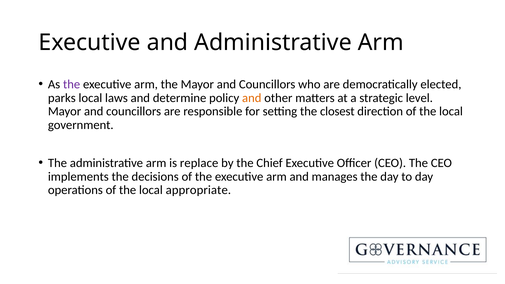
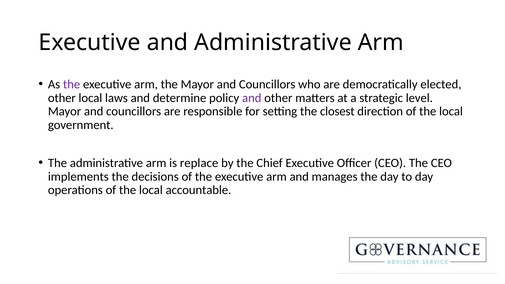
parks at (62, 98): parks -> other
and at (252, 98) colour: orange -> purple
appropriate: appropriate -> accountable
